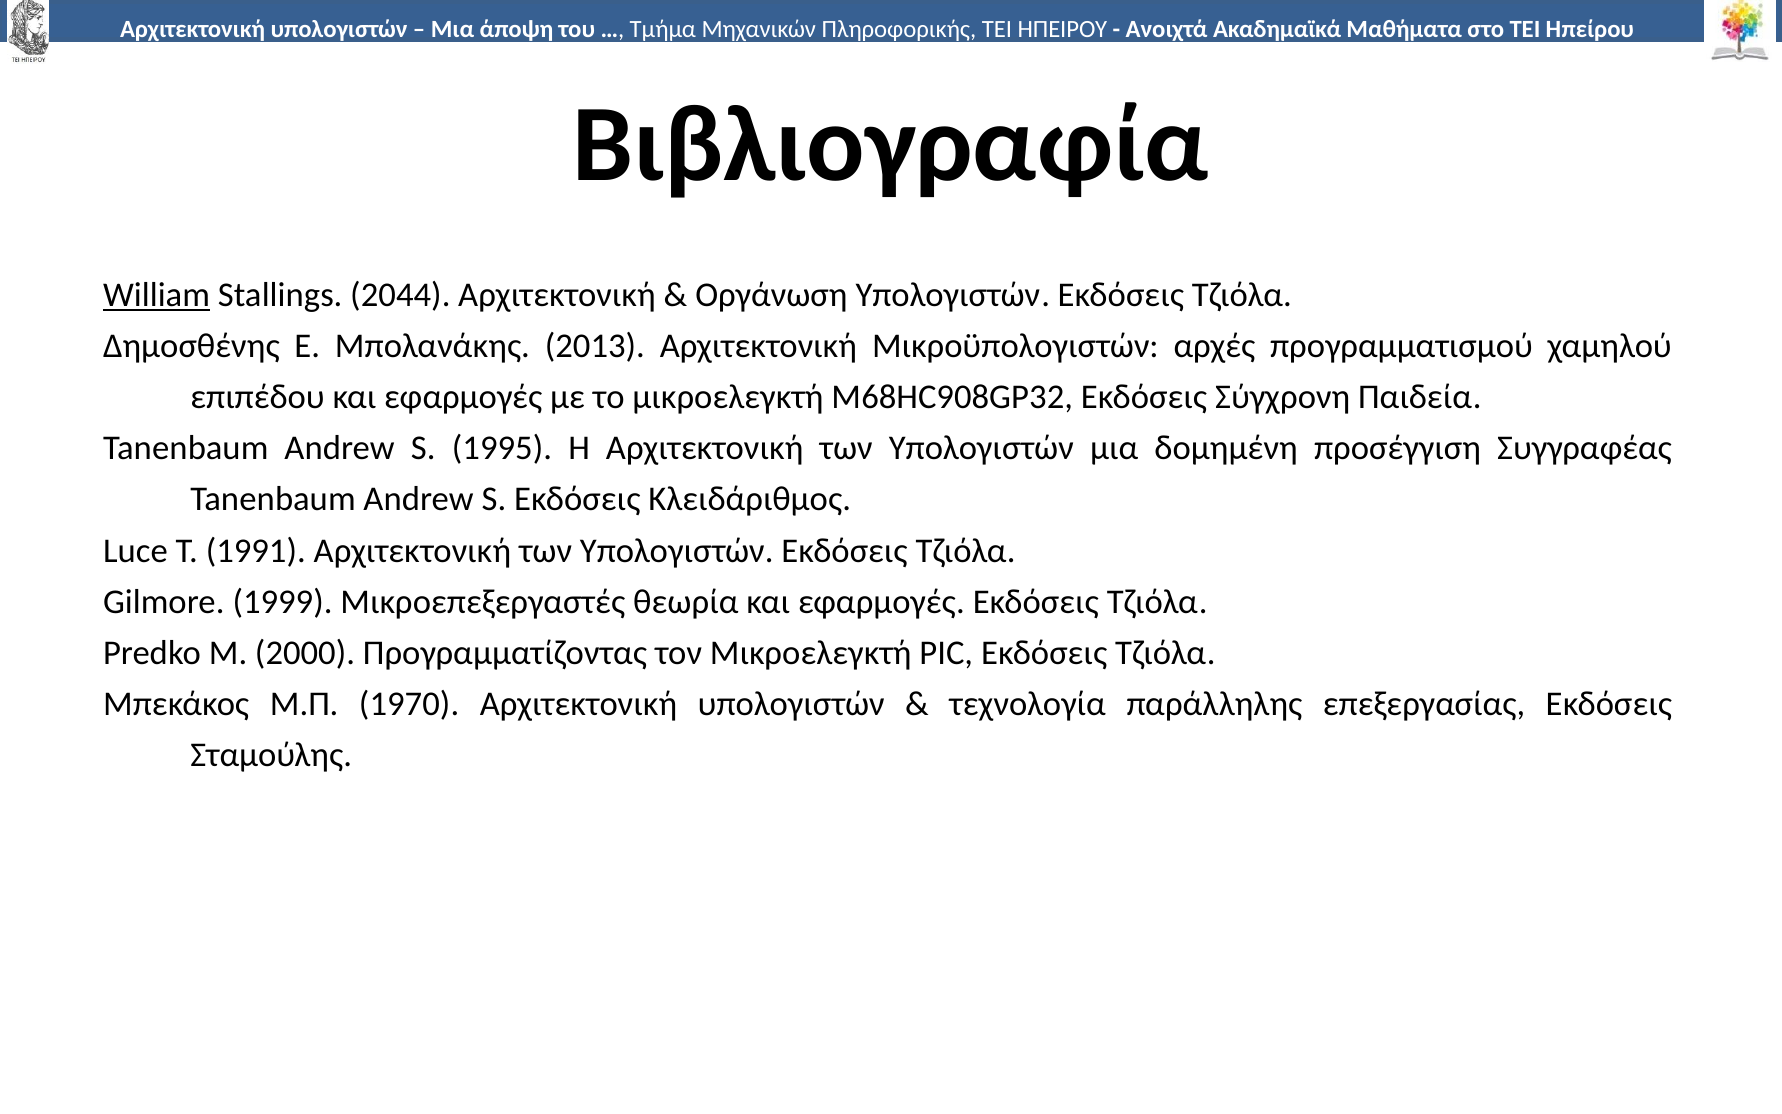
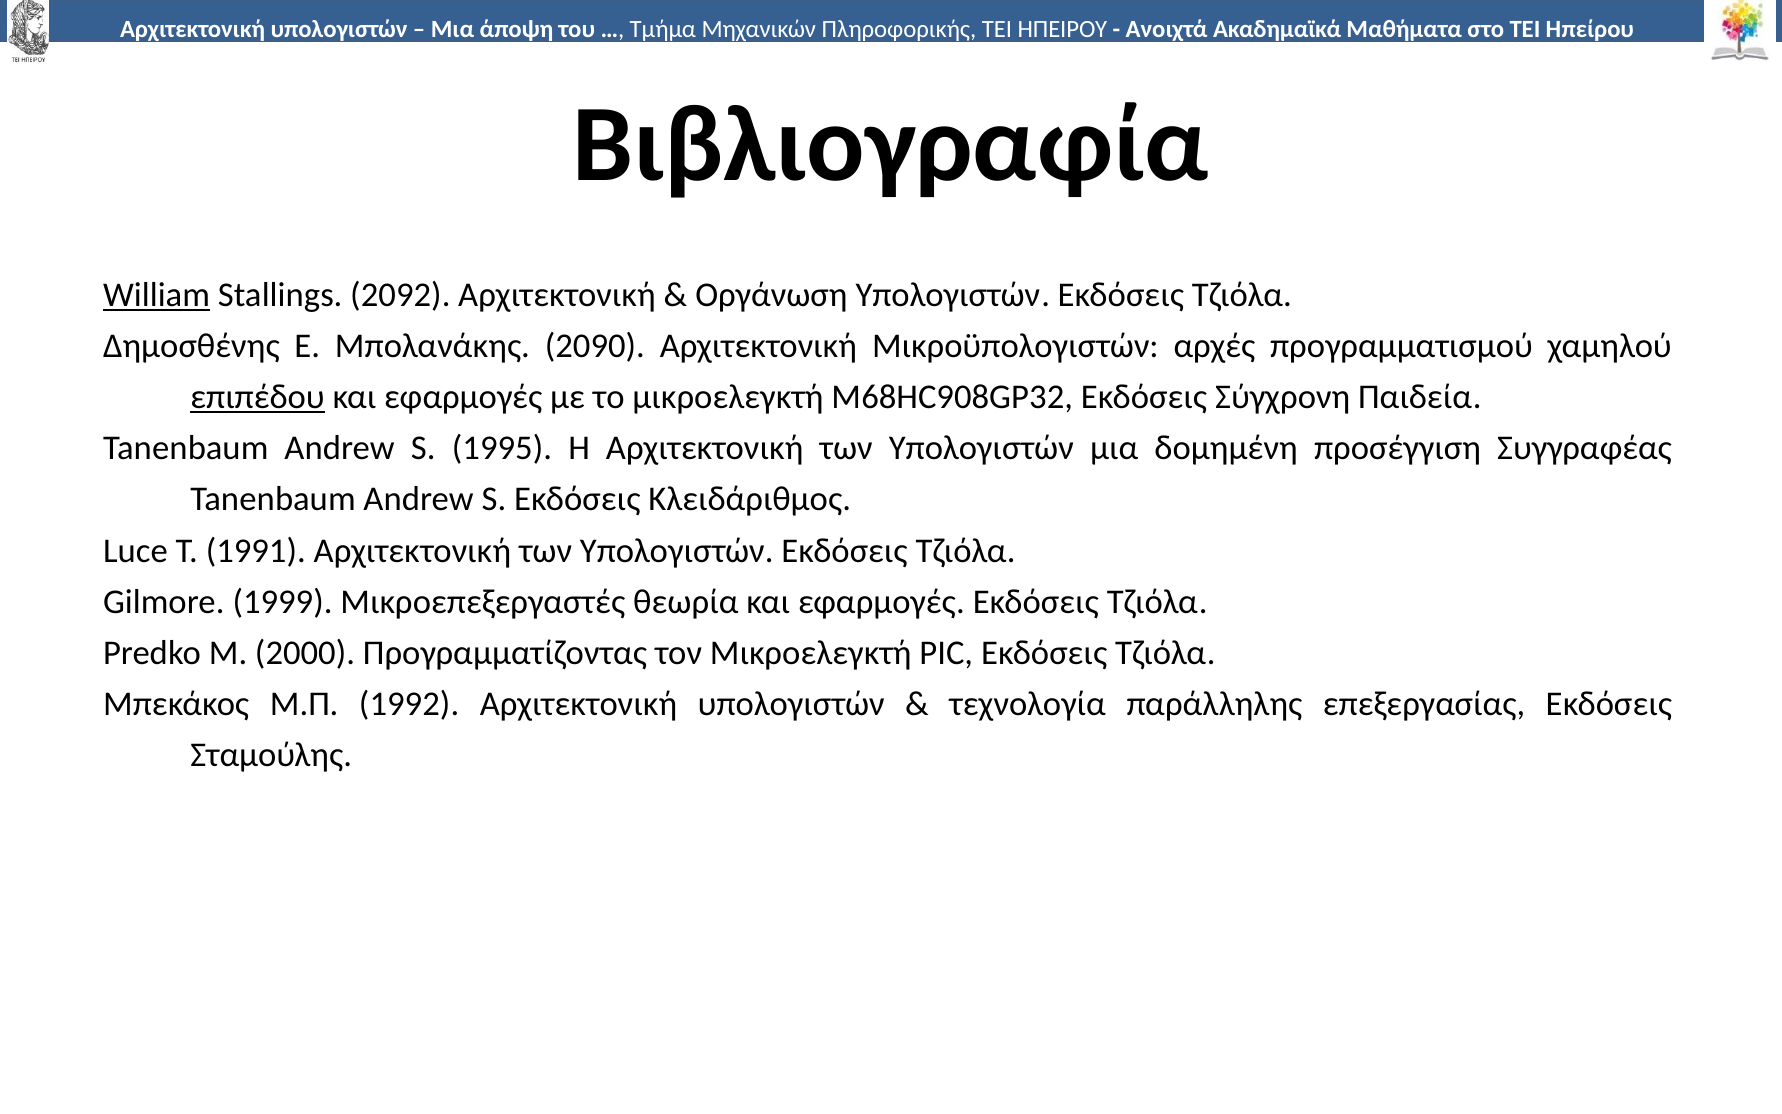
2044: 2044 -> 2092
2013: 2013 -> 2090
επιπέδου underline: none -> present
1970: 1970 -> 1992
